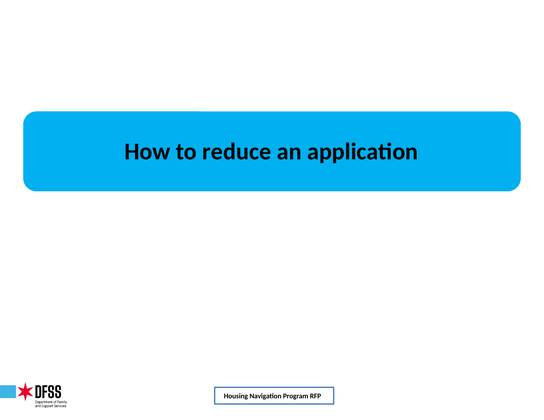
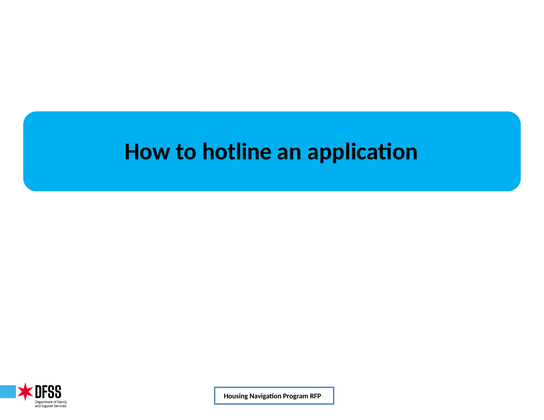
reduce: reduce -> hotline
